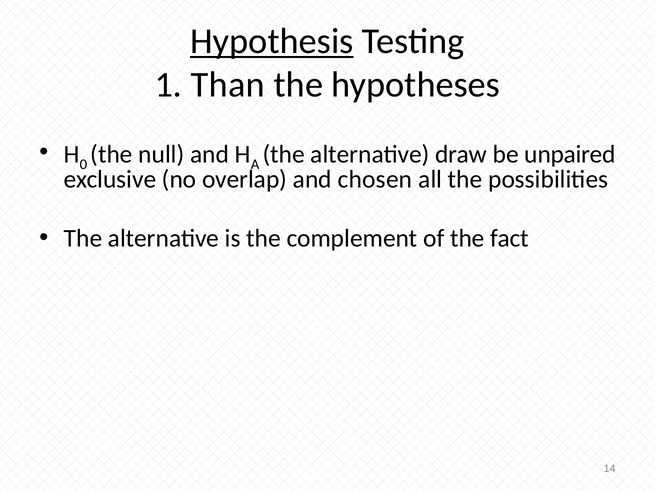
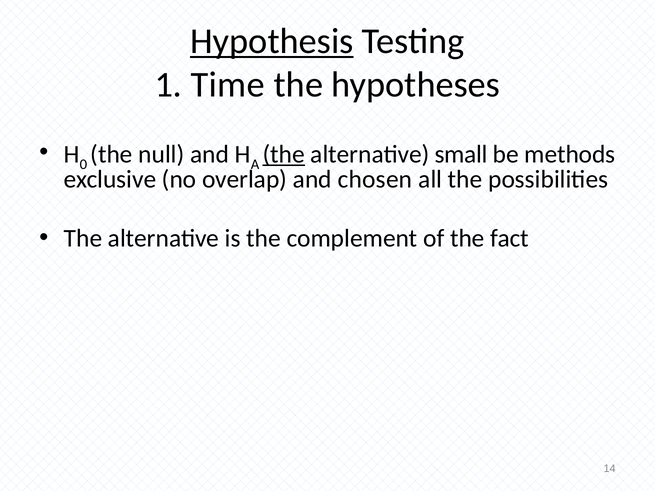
Than: Than -> Time
the at (284, 154) underline: none -> present
draw: draw -> small
unpaired: unpaired -> methods
